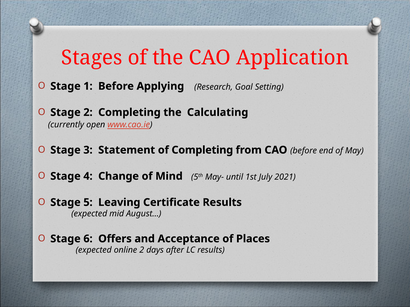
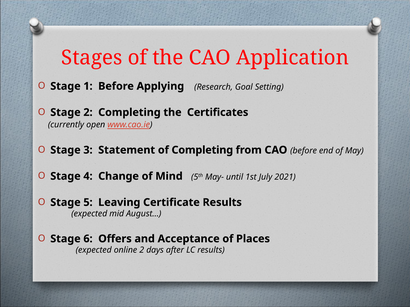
Calculating: Calculating -> Certificates
